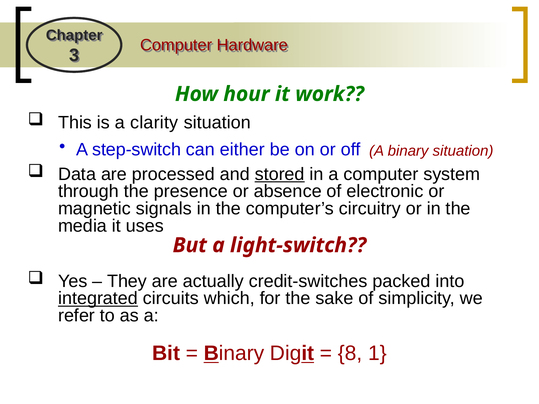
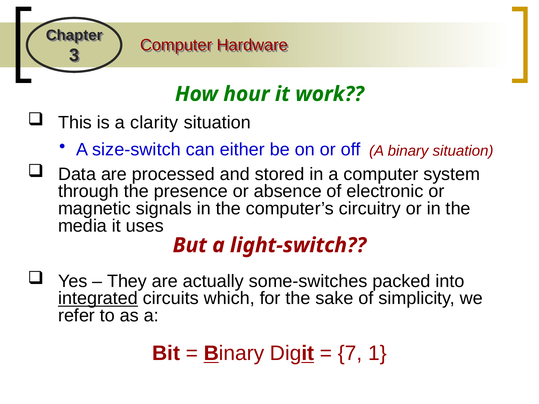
step-switch: step-switch -> size-switch
stored underline: present -> none
credit-switches: credit-switches -> some-switches
8: 8 -> 7
